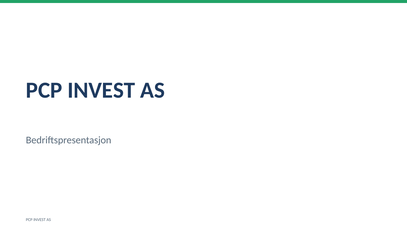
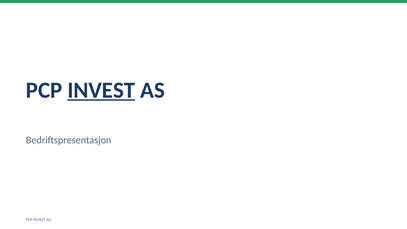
INVEST at (101, 90) underline: none -> present
